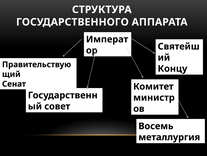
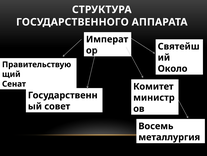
Концу: Концу -> Около
